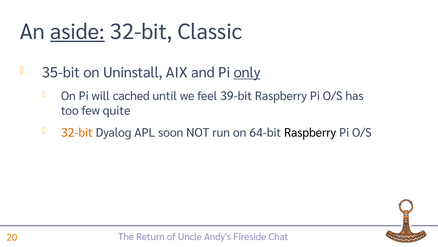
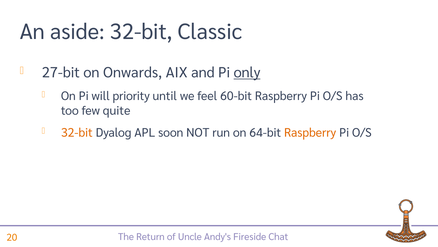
aside underline: present -> none
35-bit: 35-bit -> 27-bit
Uninstall: Uninstall -> Onwards
cached: cached -> priority
39-bit: 39-bit -> 60-bit
Raspberry at (310, 132) colour: black -> orange
